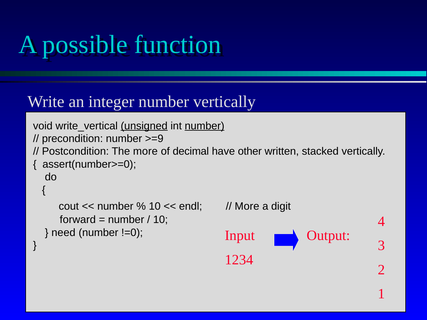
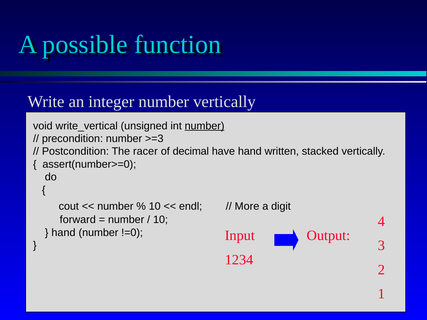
unsigned underline: present -> none
>=9: >=9 -> >=3
The more: more -> racer
have other: other -> hand
need at (63, 233): need -> hand
